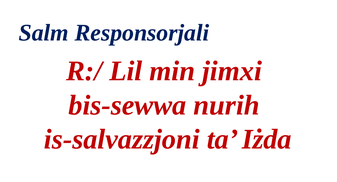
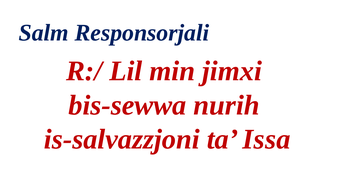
Iżda: Iżda -> Issa
